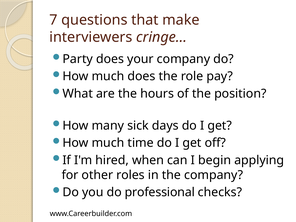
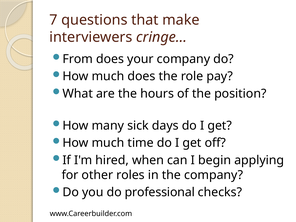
Party: Party -> From
